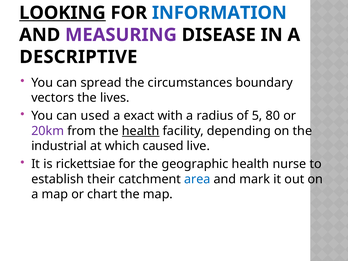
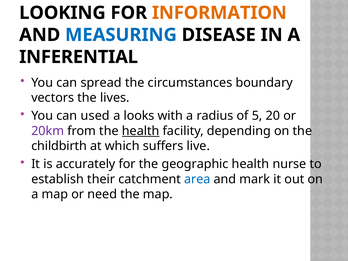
LOOKING underline: present -> none
INFORMATION colour: blue -> orange
MEASURING colour: purple -> blue
DESCRIPTIVE: DESCRIPTIVE -> INFERENTIAL
exact: exact -> looks
80: 80 -> 20
industrial: industrial -> childbirth
caused: caused -> suffers
rickettsiae: rickettsiae -> accurately
chart: chart -> need
